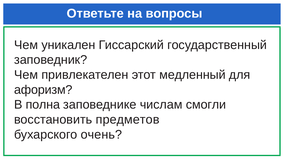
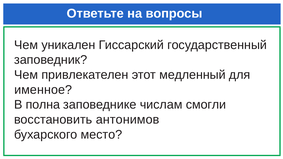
афоризм: афоризм -> именное
предметов: предметов -> антонимов
очень: очень -> место
